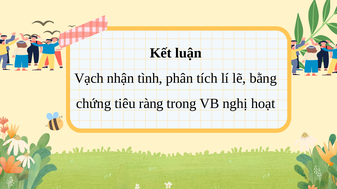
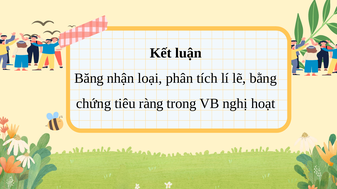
Vạch: Vạch -> Băng
tình: tình -> loại
